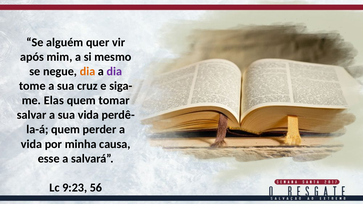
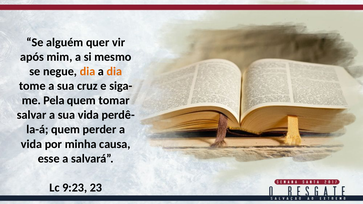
dia at (114, 72) colour: purple -> orange
Elas: Elas -> Pela
56: 56 -> 23
